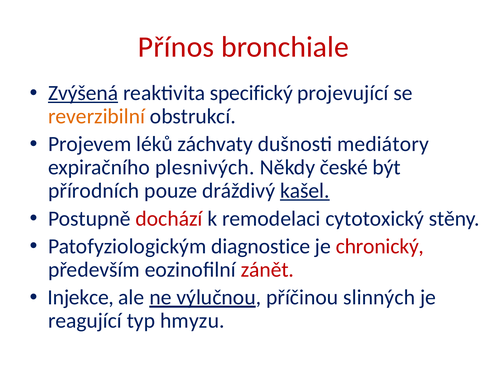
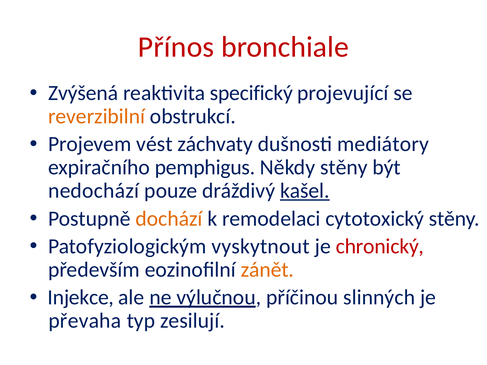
Zvýšená underline: present -> none
léků: léků -> vést
plesnivých: plesnivých -> pemphigus
Někdy české: české -> stěny
přírodních: přírodních -> nedochází
dochází colour: red -> orange
diagnostice: diagnostice -> vyskytnout
zánět colour: red -> orange
reagující: reagující -> převaha
hmyzu: hmyzu -> zesilují
